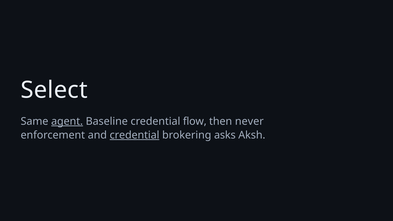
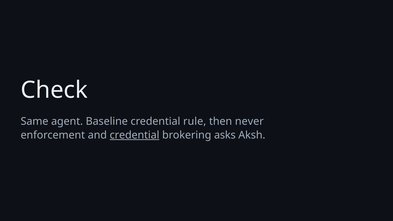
Select: Select -> Check
agent underline: present -> none
flow: flow -> rule
